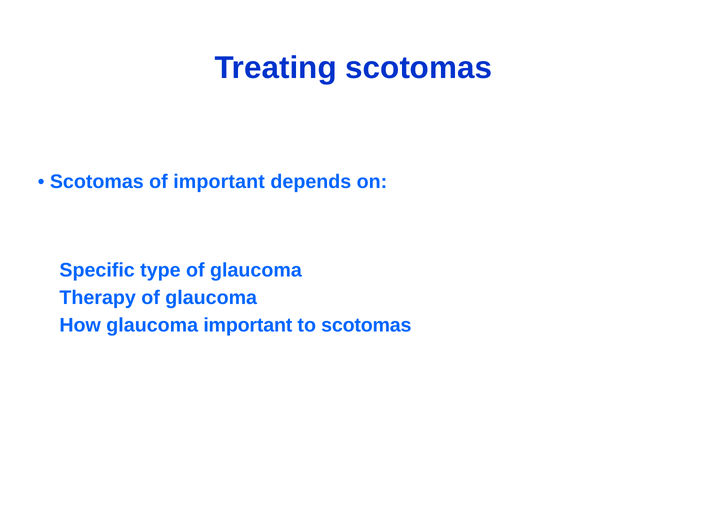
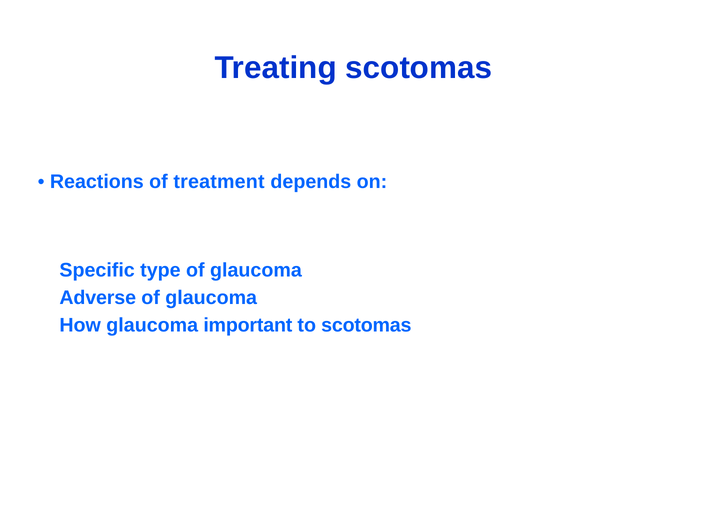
Scotomas at (97, 182): Scotomas -> Reactions
of important: important -> treatment
Therapy: Therapy -> Adverse
